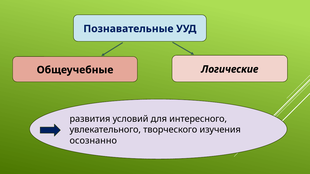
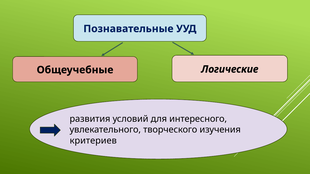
осознанно: осознанно -> критериев
